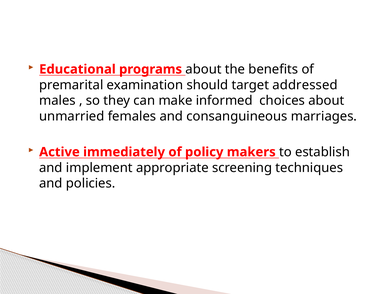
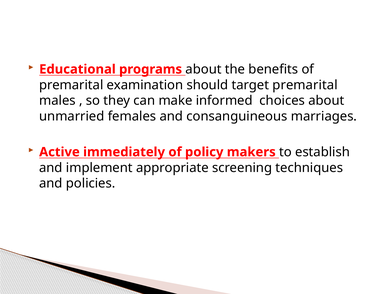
target addressed: addressed -> premarital
